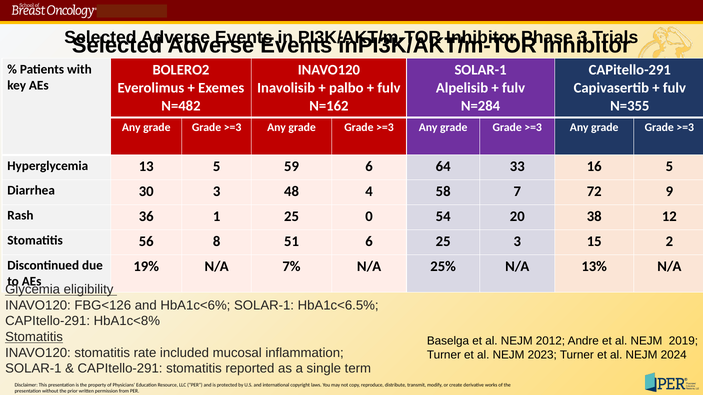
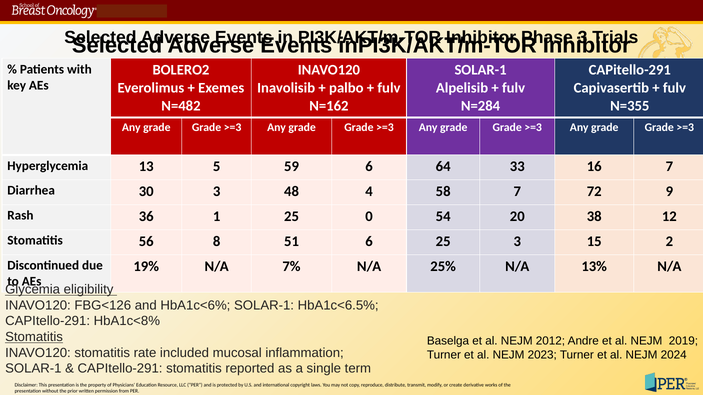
16 5: 5 -> 7
